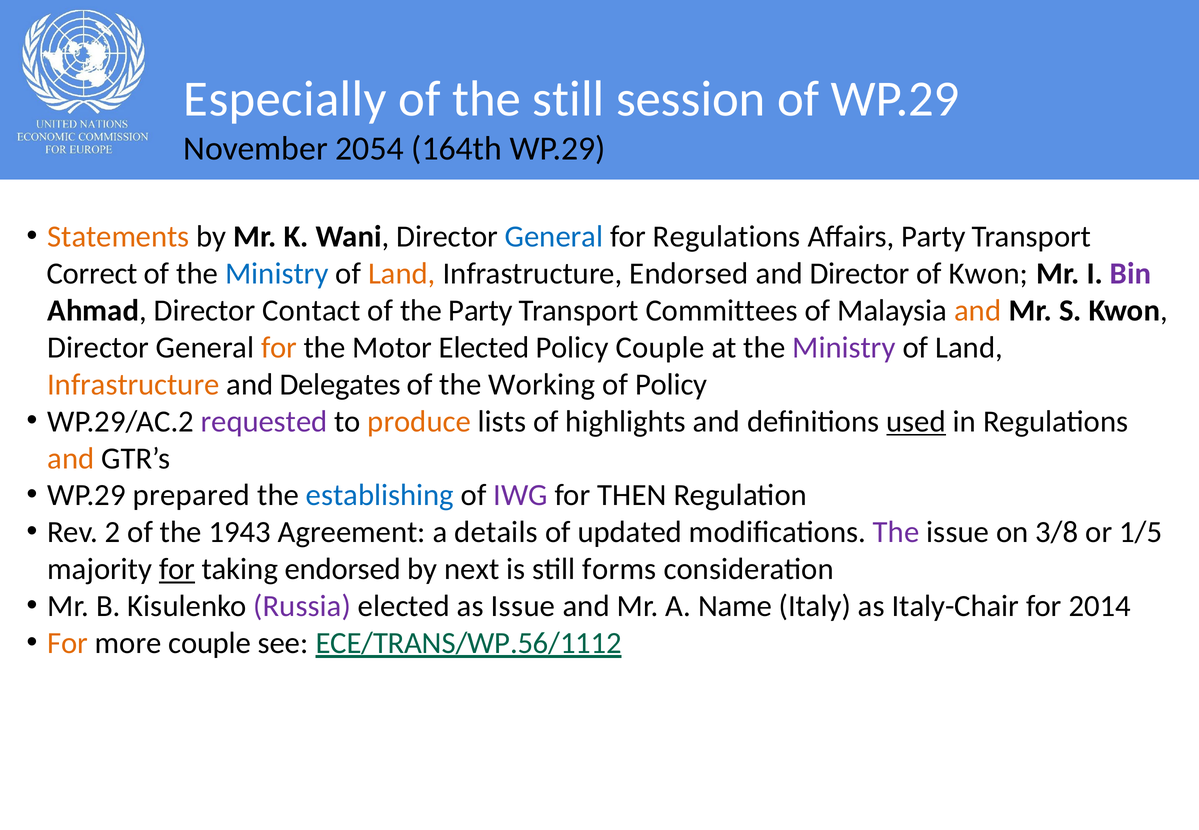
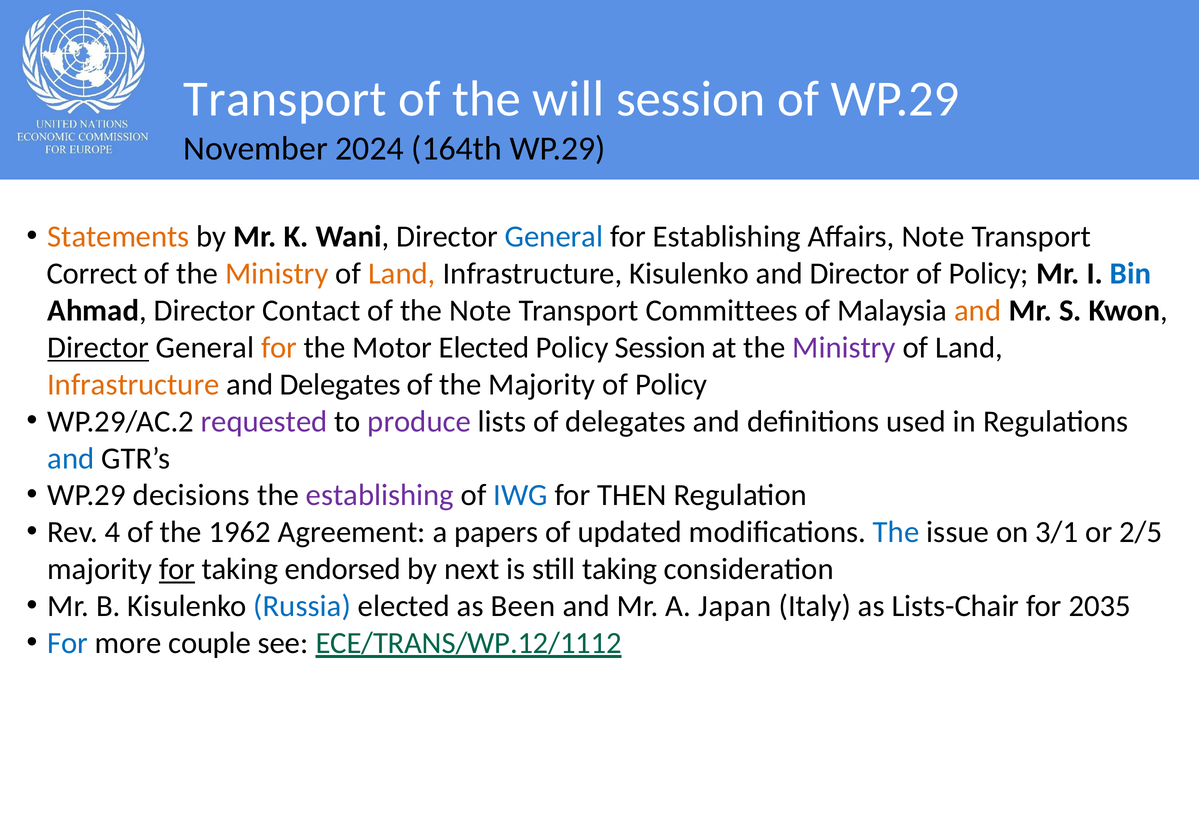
Especially at (285, 99): Especially -> Transport
the still: still -> will
2054: 2054 -> 2024
for Regulations: Regulations -> Establishing
Affairs Party: Party -> Note
Ministry at (277, 274) colour: blue -> orange
Infrastructure Endorsed: Endorsed -> Kisulenko
Kwon at (988, 274): Kwon -> Policy
Bin colour: purple -> blue
the Party: Party -> Note
Director at (98, 348) underline: none -> present
Policy Couple: Couple -> Session
the Working: Working -> Majority
produce colour: orange -> purple
of highlights: highlights -> delegates
used underline: present -> none
and at (71, 458) colour: orange -> blue
prepared: prepared -> decisions
establishing at (380, 495) colour: blue -> purple
IWG colour: purple -> blue
2: 2 -> 4
1943: 1943 -> 1962
details: details -> papers
The at (896, 532) colour: purple -> blue
3/8: 3/8 -> 3/1
1/5: 1/5 -> 2/5
still forms: forms -> taking
Russia colour: purple -> blue
as Issue: Issue -> Been
Name: Name -> Japan
Italy-Chair: Italy-Chair -> Lists-Chair
2014: 2014 -> 2035
For at (68, 643) colour: orange -> blue
ECE/TRANS/WP.56/1112: ECE/TRANS/WP.56/1112 -> ECE/TRANS/WP.12/1112
